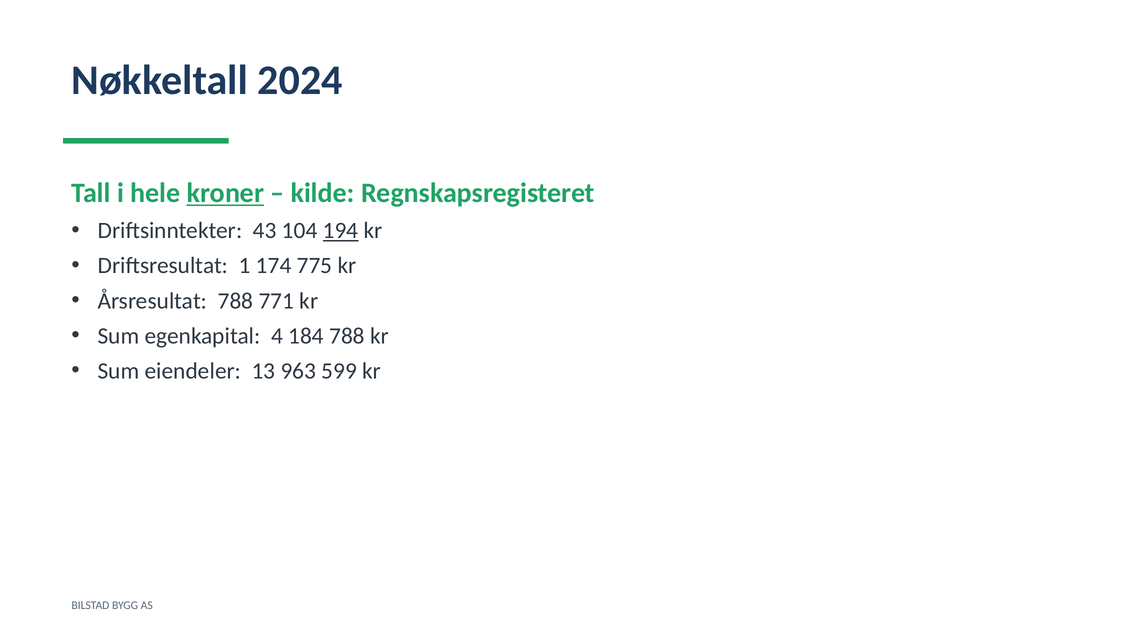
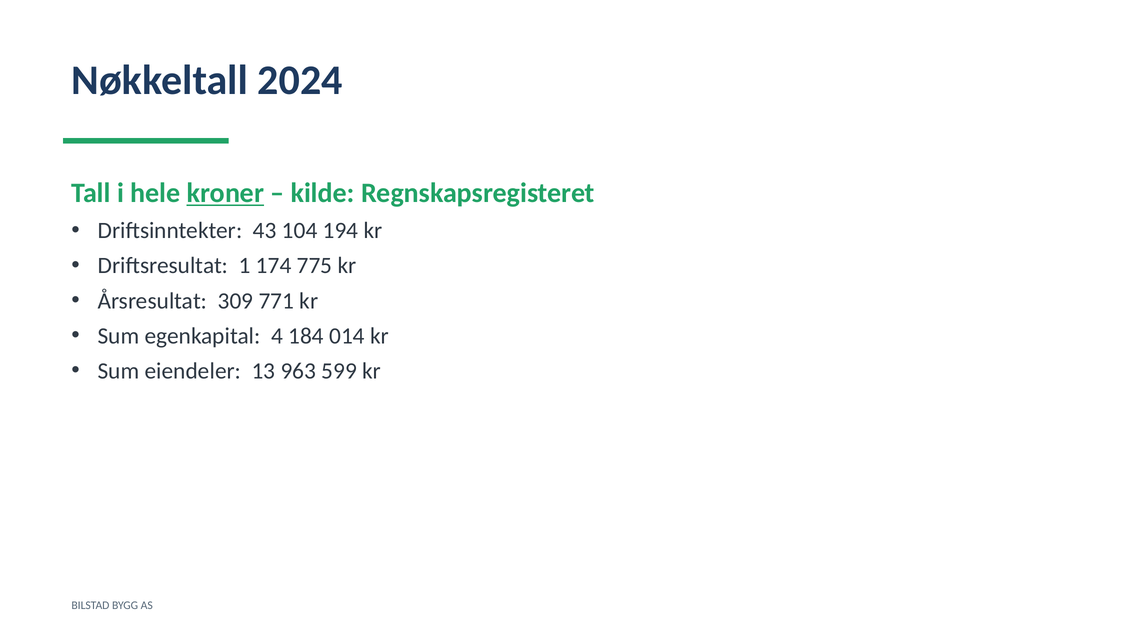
194 underline: present -> none
Årsresultat 788: 788 -> 309
184 788: 788 -> 014
